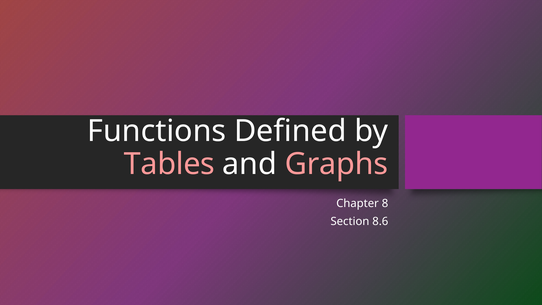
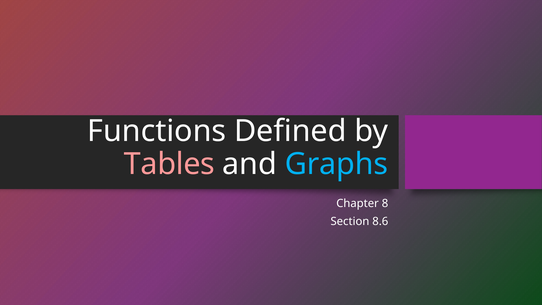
Graphs colour: pink -> light blue
